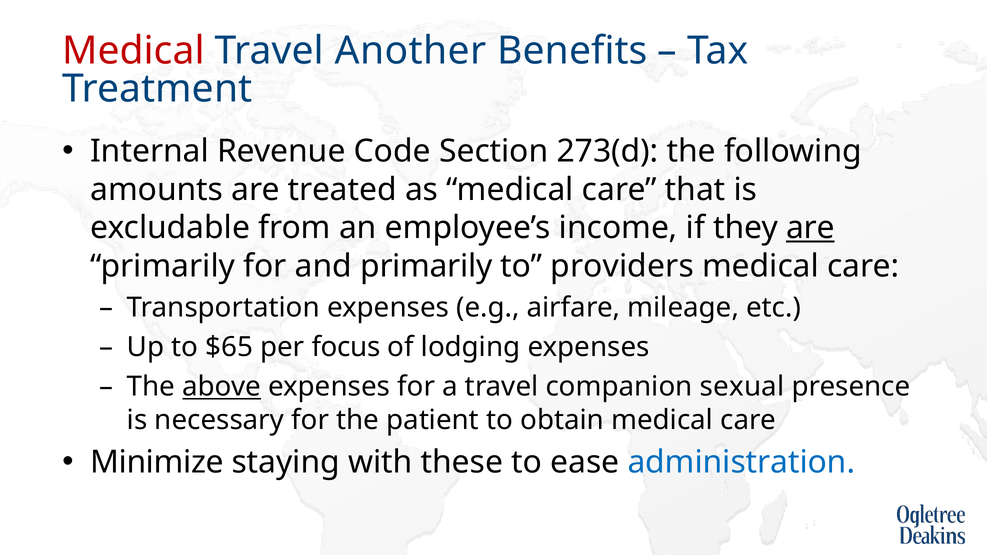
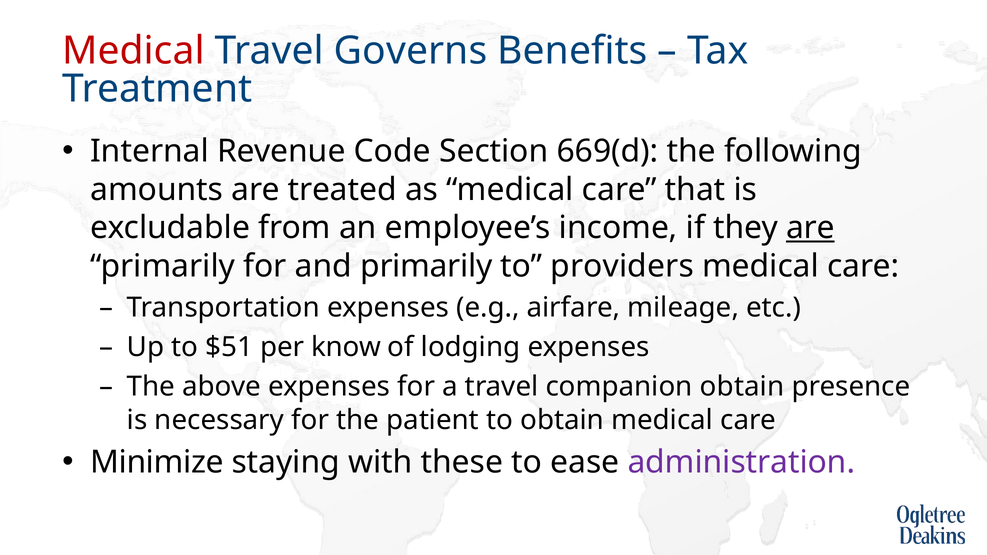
Another: Another -> Governs
273(d: 273(d -> 669(d
$65: $65 -> $51
focus: focus -> know
above underline: present -> none
companion sexual: sexual -> obtain
administration colour: blue -> purple
